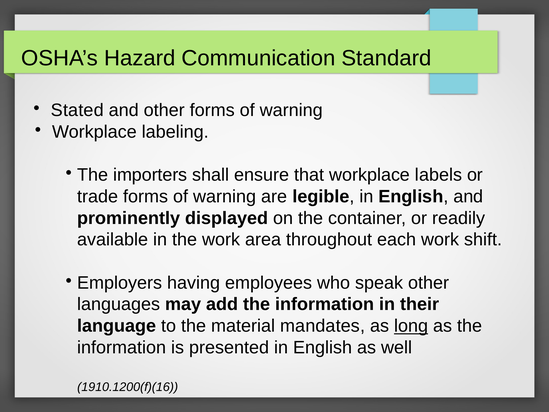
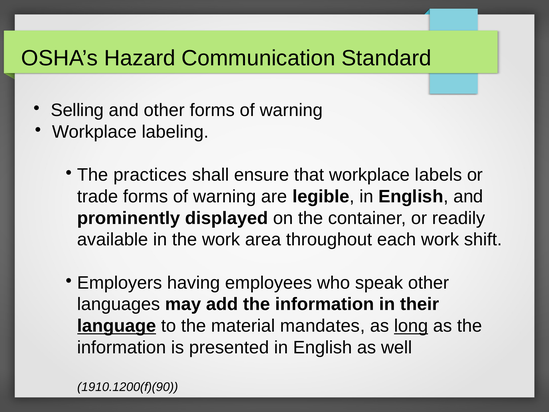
Stated: Stated -> Selling
importers: importers -> practices
language underline: none -> present
1910.1200(f)(16: 1910.1200(f)(16 -> 1910.1200(f)(90
